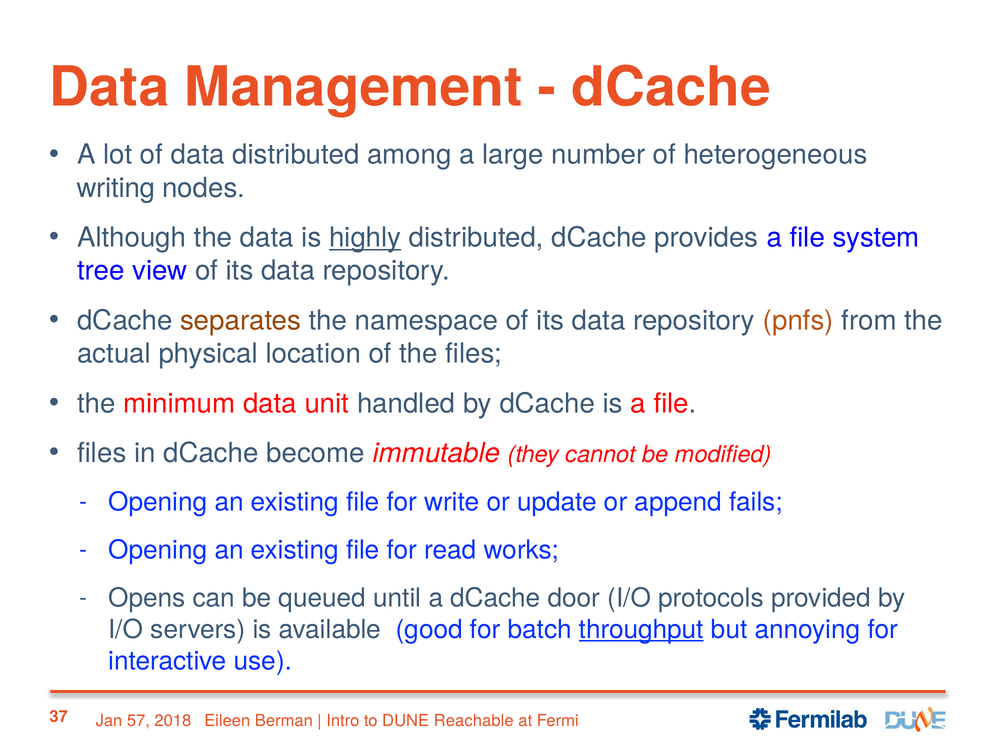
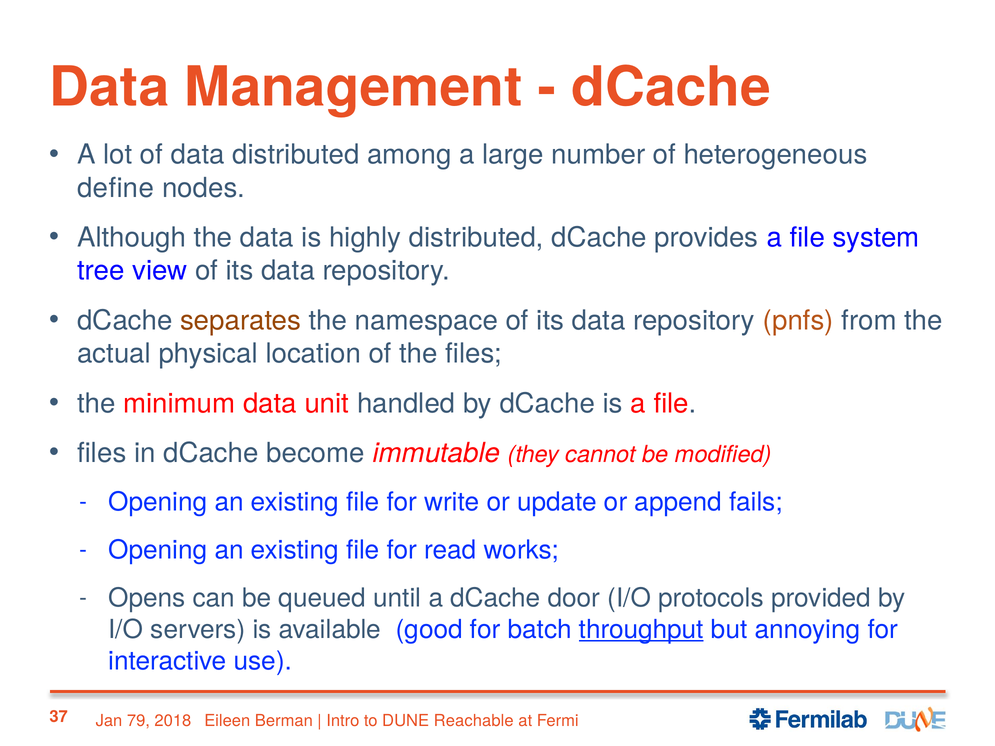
writing: writing -> define
highly underline: present -> none
57: 57 -> 79
